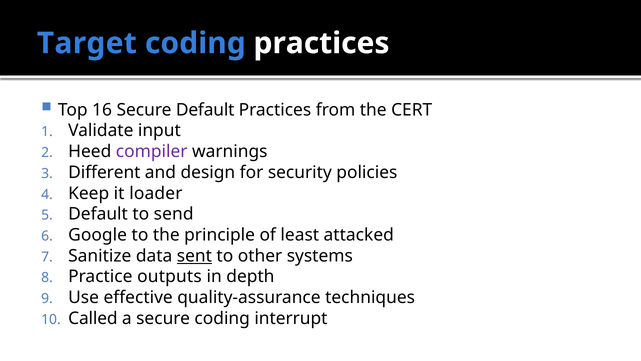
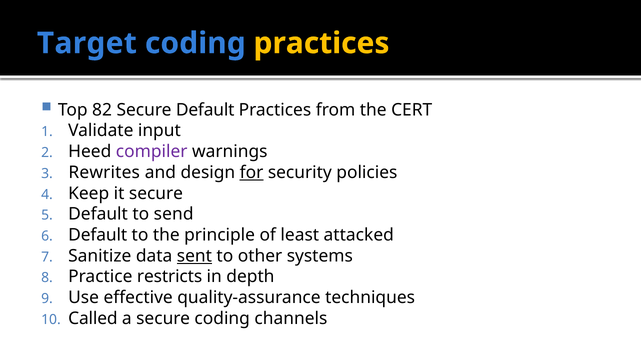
practices at (321, 43) colour: white -> yellow
16: 16 -> 82
Different: Different -> Rewrites
for underline: none -> present
it loader: loader -> secure
Google at (98, 235): Google -> Default
outputs: outputs -> restricts
interrupt: interrupt -> channels
